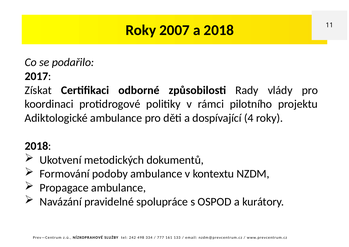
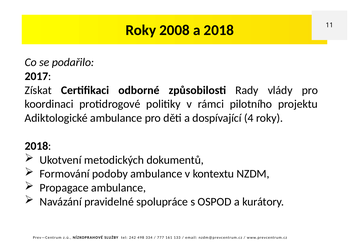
2007: 2007 -> 2008
